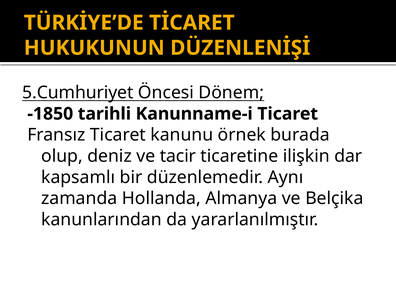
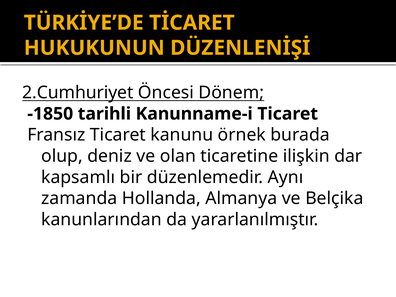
5.Cumhuriyet: 5.Cumhuriyet -> 2.Cumhuriyet
tacir: tacir -> olan
